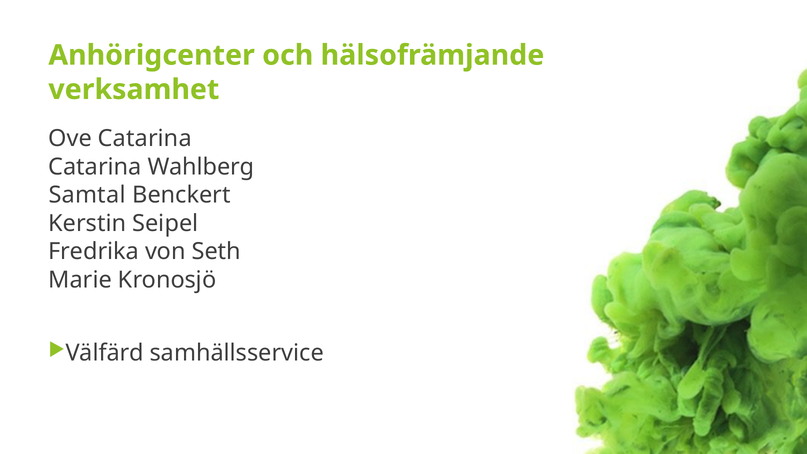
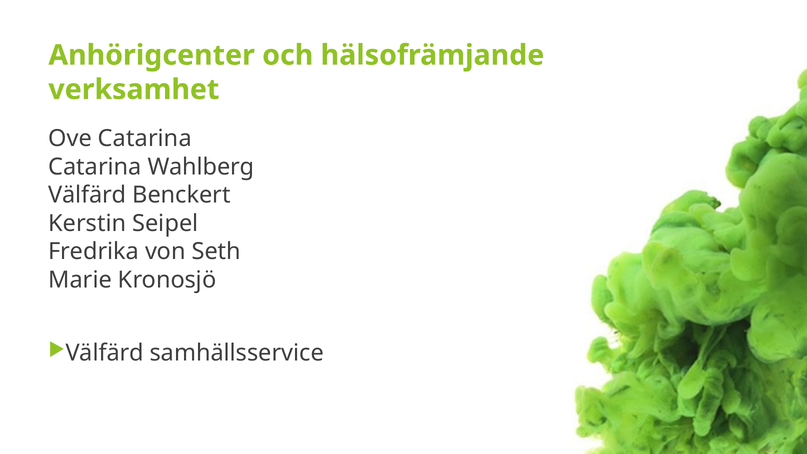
Samtal at (87, 195): Samtal -> Välfärd
